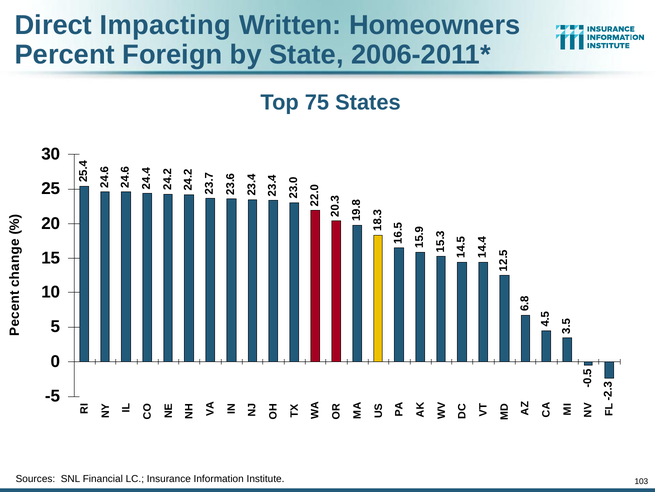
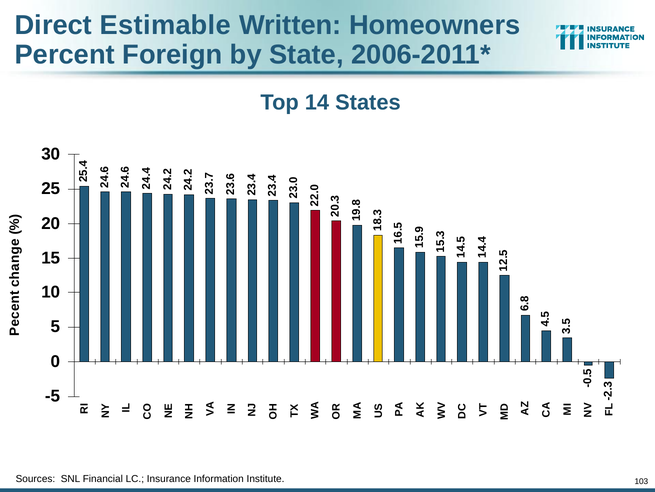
Impacting: Impacting -> Estimable
75: 75 -> 14
